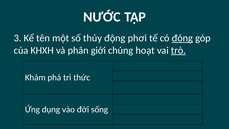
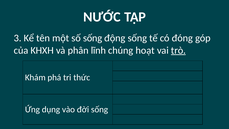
số thủy: thủy -> sống
động phơi: phơi -> sống
đóng underline: present -> none
giới: giới -> lĩnh
